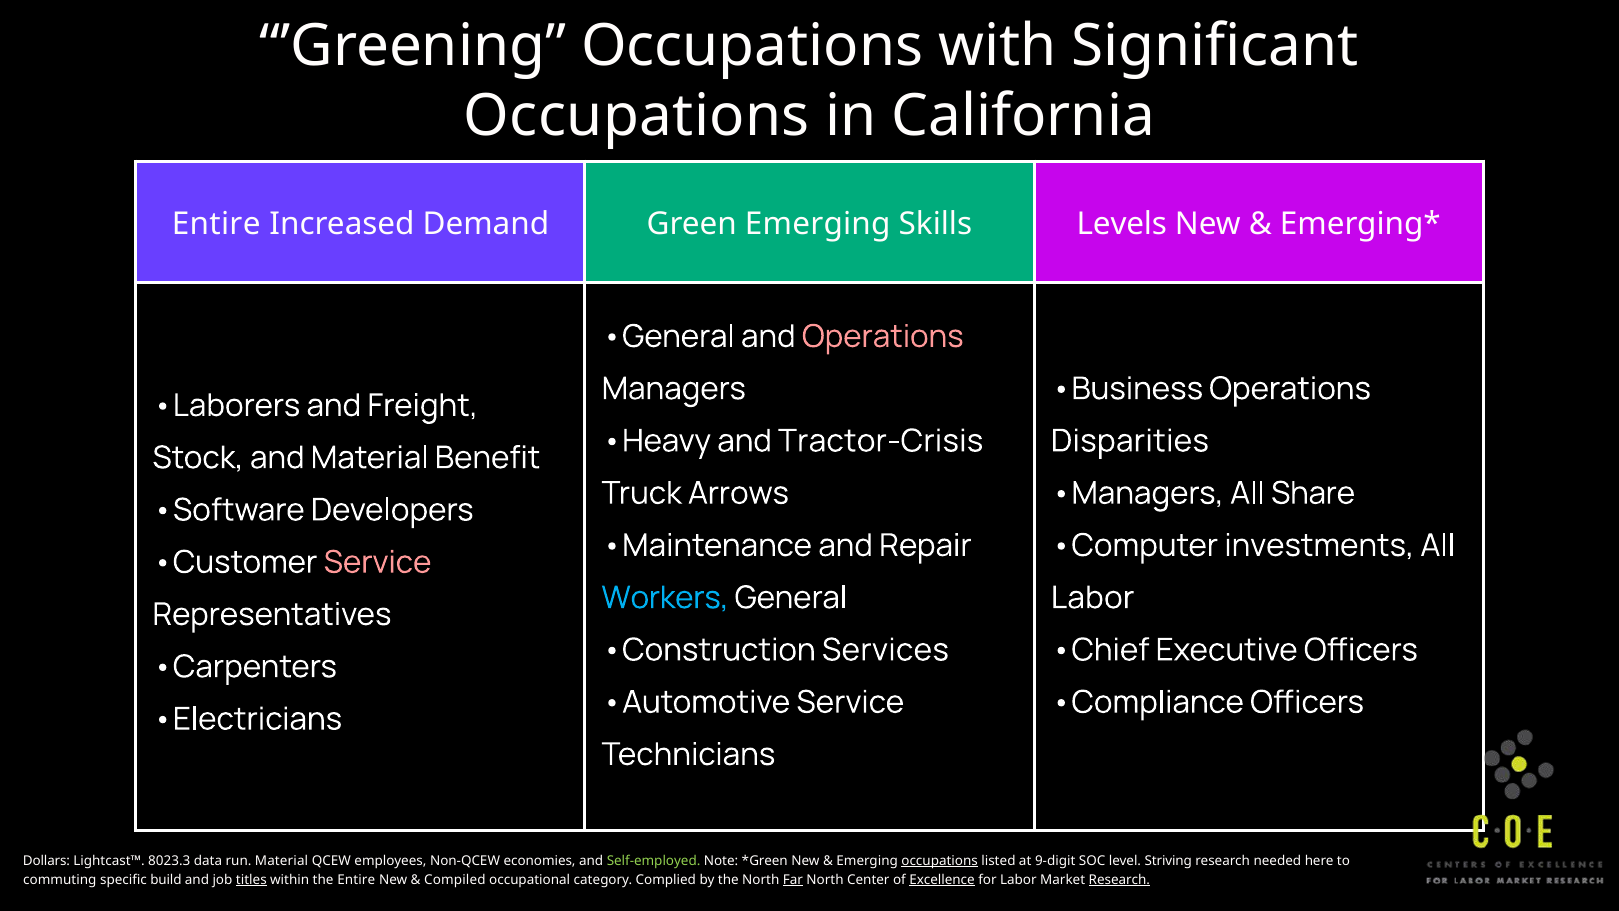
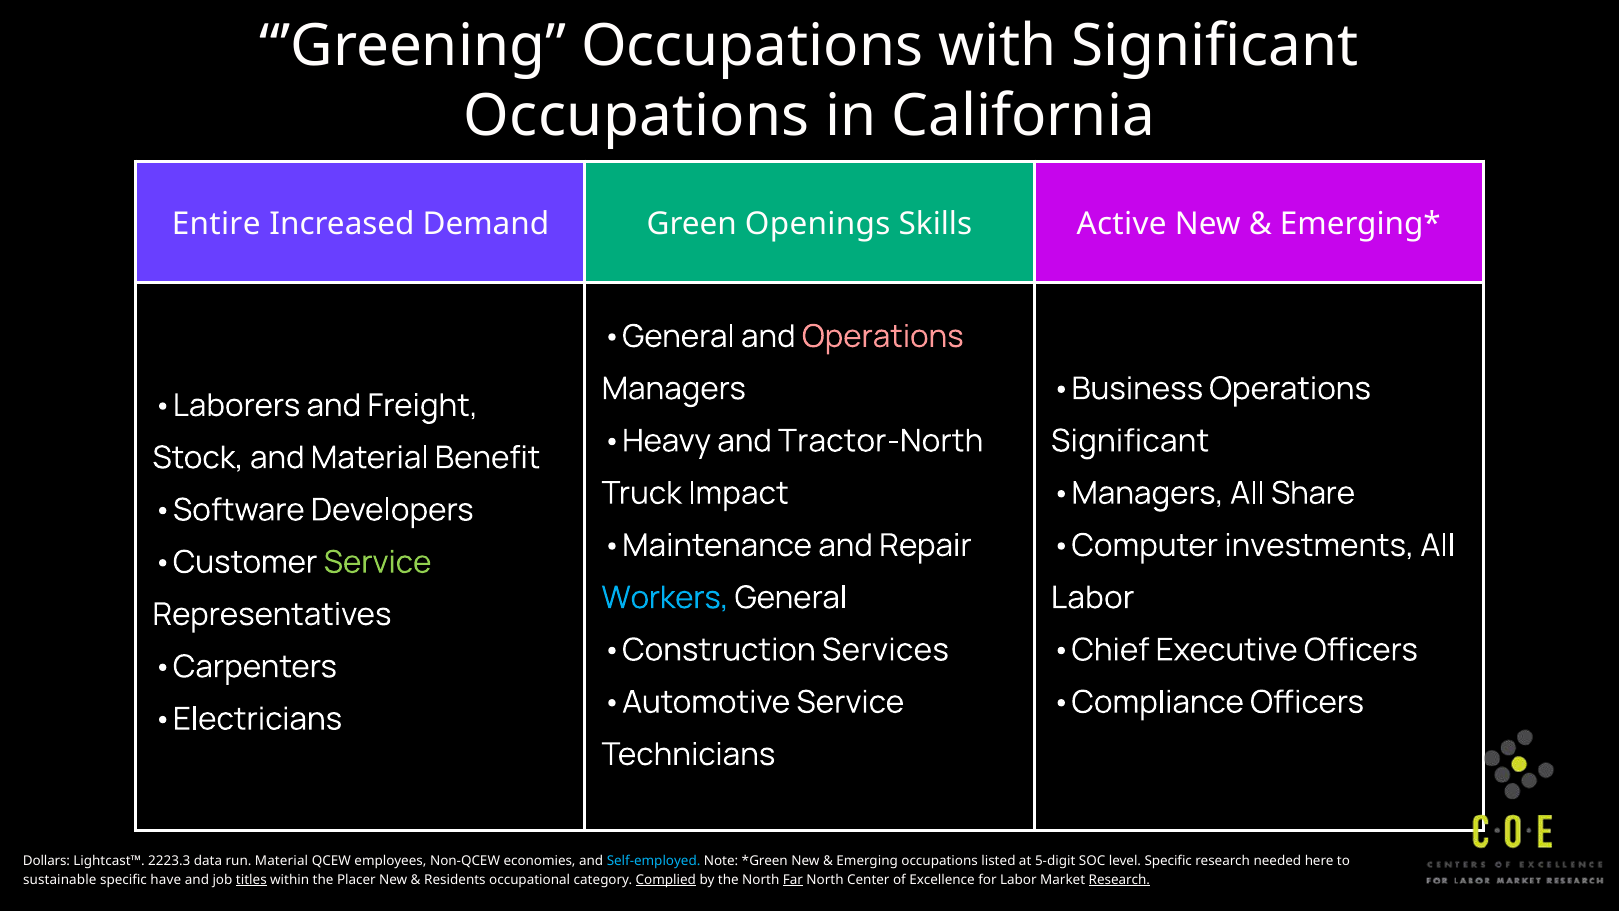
Green Emerging: Emerging -> Openings
Levels: Levels -> Active
Tractor-Crisis: Tractor-Crisis -> Tractor-North
Disparities at (1130, 441): Disparities -> Significant
Arrows: Arrows -> Impact
Service at (378, 562) colour: pink -> light green
8023.3: 8023.3 -> 2223.3
Self-employed colour: light green -> light blue
occupations at (940, 860) underline: present -> none
9-digit: 9-digit -> 5-digit
level Striving: Striving -> Specific
commuting: commuting -> sustainable
build: build -> have
the Entire: Entire -> Placer
Compiled: Compiled -> Residents
Complied underline: none -> present
Excellence underline: present -> none
